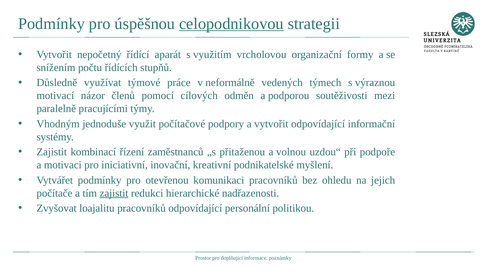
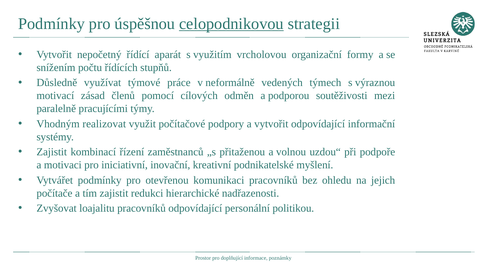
názor: názor -> zásad
jednoduše: jednoduše -> realizovat
zajistit at (114, 193) underline: present -> none
